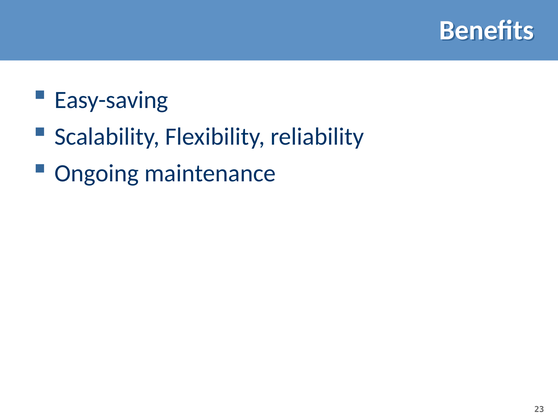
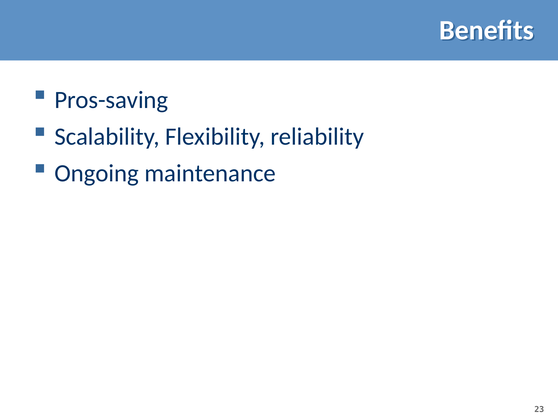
Easy-saving: Easy-saving -> Pros-saving
